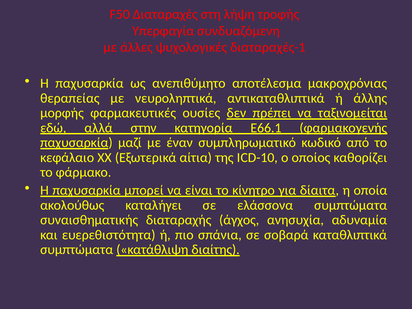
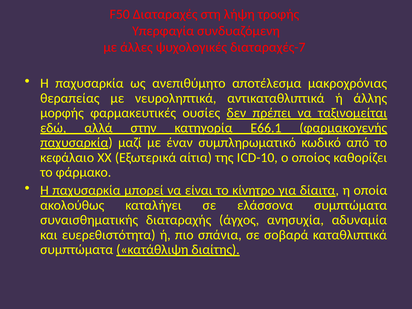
διαταραχές-1: διαταραχές-1 -> διαταραχές-7
